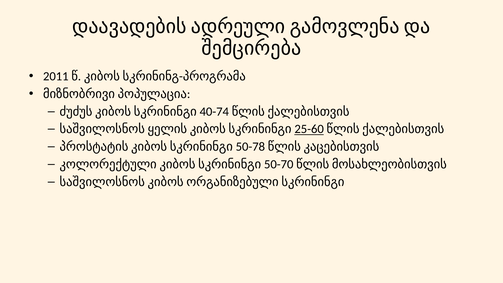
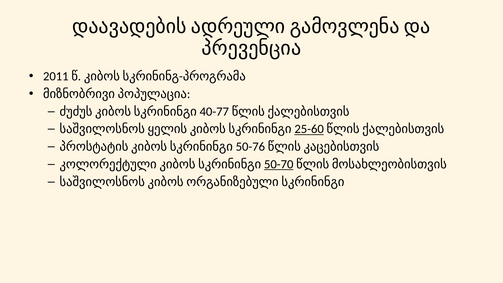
შემცირება: შემცირება -> პრევენცია
40-74: 40-74 -> 40-77
50-78: 50-78 -> 50-76
50-70 underline: none -> present
